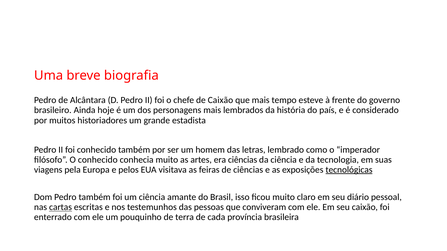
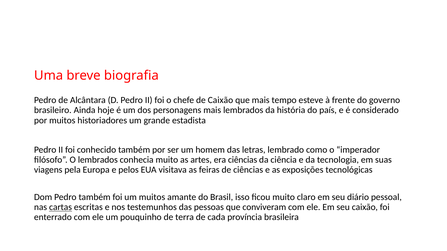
O conhecido: conhecido -> lembrados
tecnológicas underline: present -> none
um ciência: ciência -> muitos
